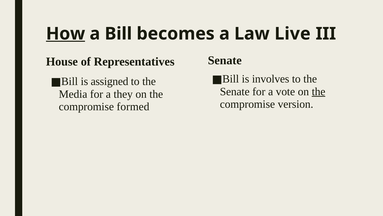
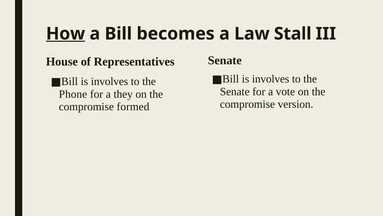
Live: Live -> Stall
assigned at (110, 81): assigned -> involves
the at (319, 91) underline: present -> none
Media: Media -> Phone
